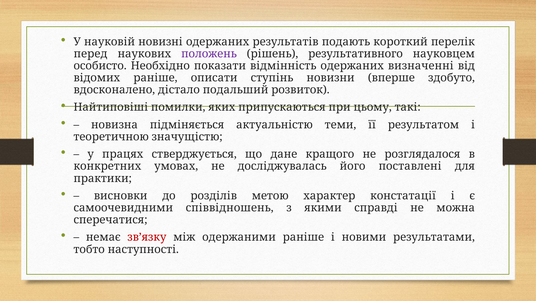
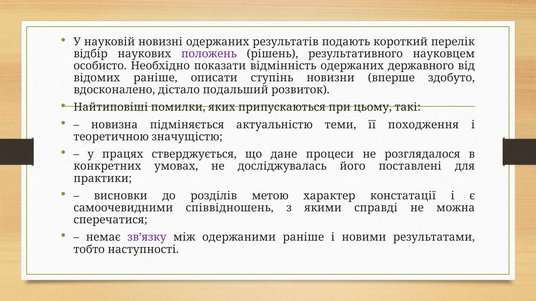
перед: перед -> відбір
визначенні: визначенні -> державного
результатом: результатом -> походження
кращого: кращого -> процеси
зв’язку colour: red -> purple
